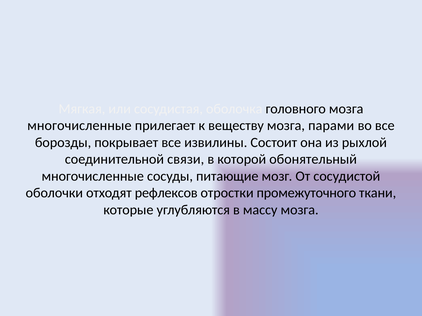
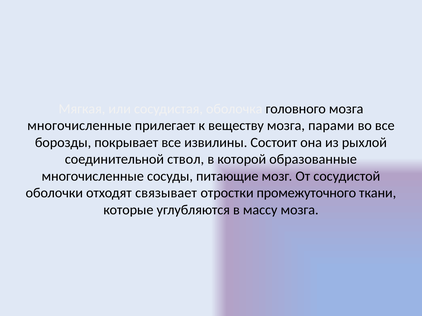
связи: связи -> ствол
обонятельный: обонятельный -> образованные
рефлексов: рефлексов -> связывает
